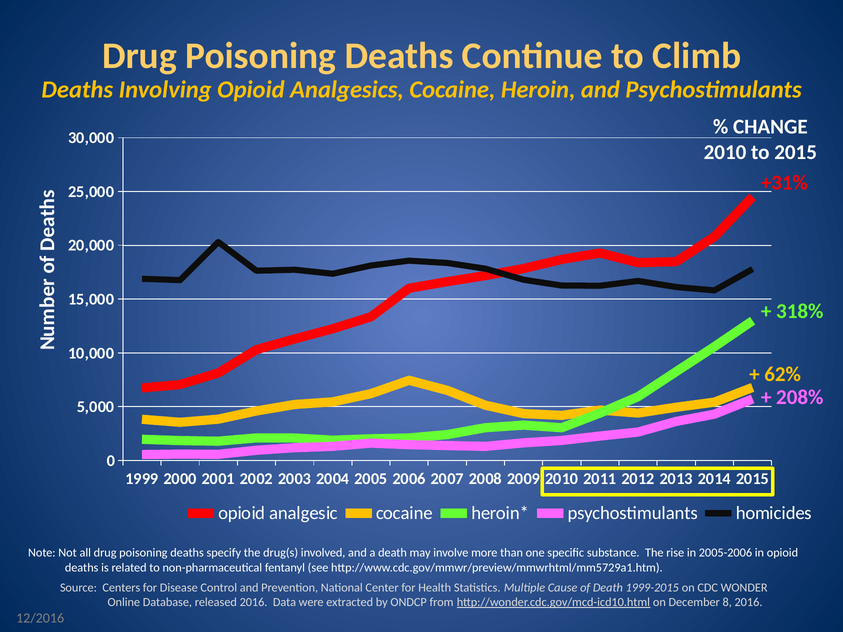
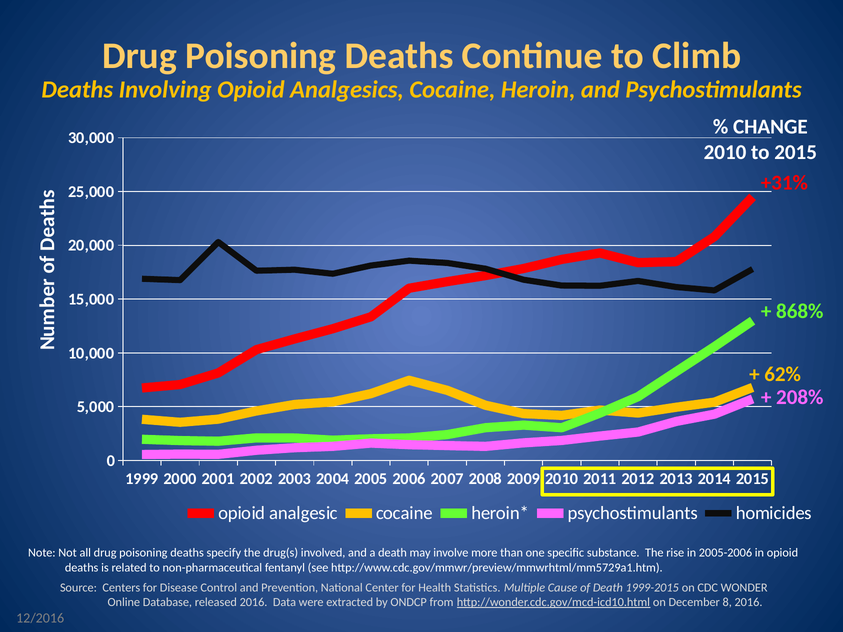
318%: 318% -> 868%
